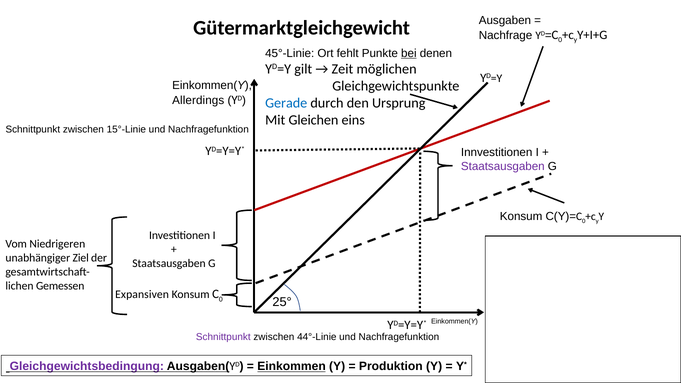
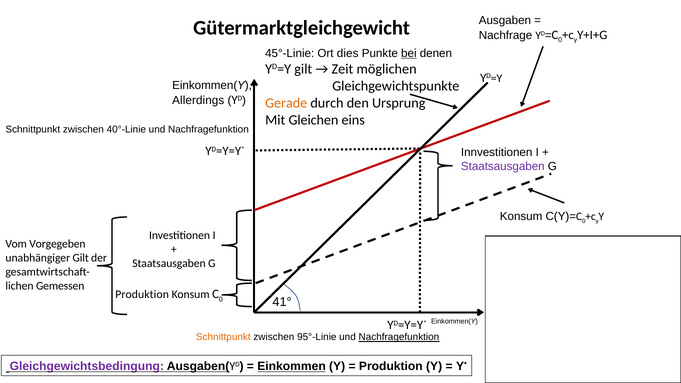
fehlt: fehlt -> dies
Gerade colour: blue -> orange
15°-Linie: 15°-Linie -> 40°-Linie
Niedrigeren: Niedrigeren -> Vorgegeben
unabhängiger Ziel: Ziel -> Gilt
Expansiven at (142, 295): Expansiven -> Produktion
25°: 25° -> 41°
Schnittpunkt at (223, 337) colour: purple -> orange
44°-Linie: 44°-Linie -> 95°-Linie
Nachfragefunktion at (399, 337) underline: none -> present
